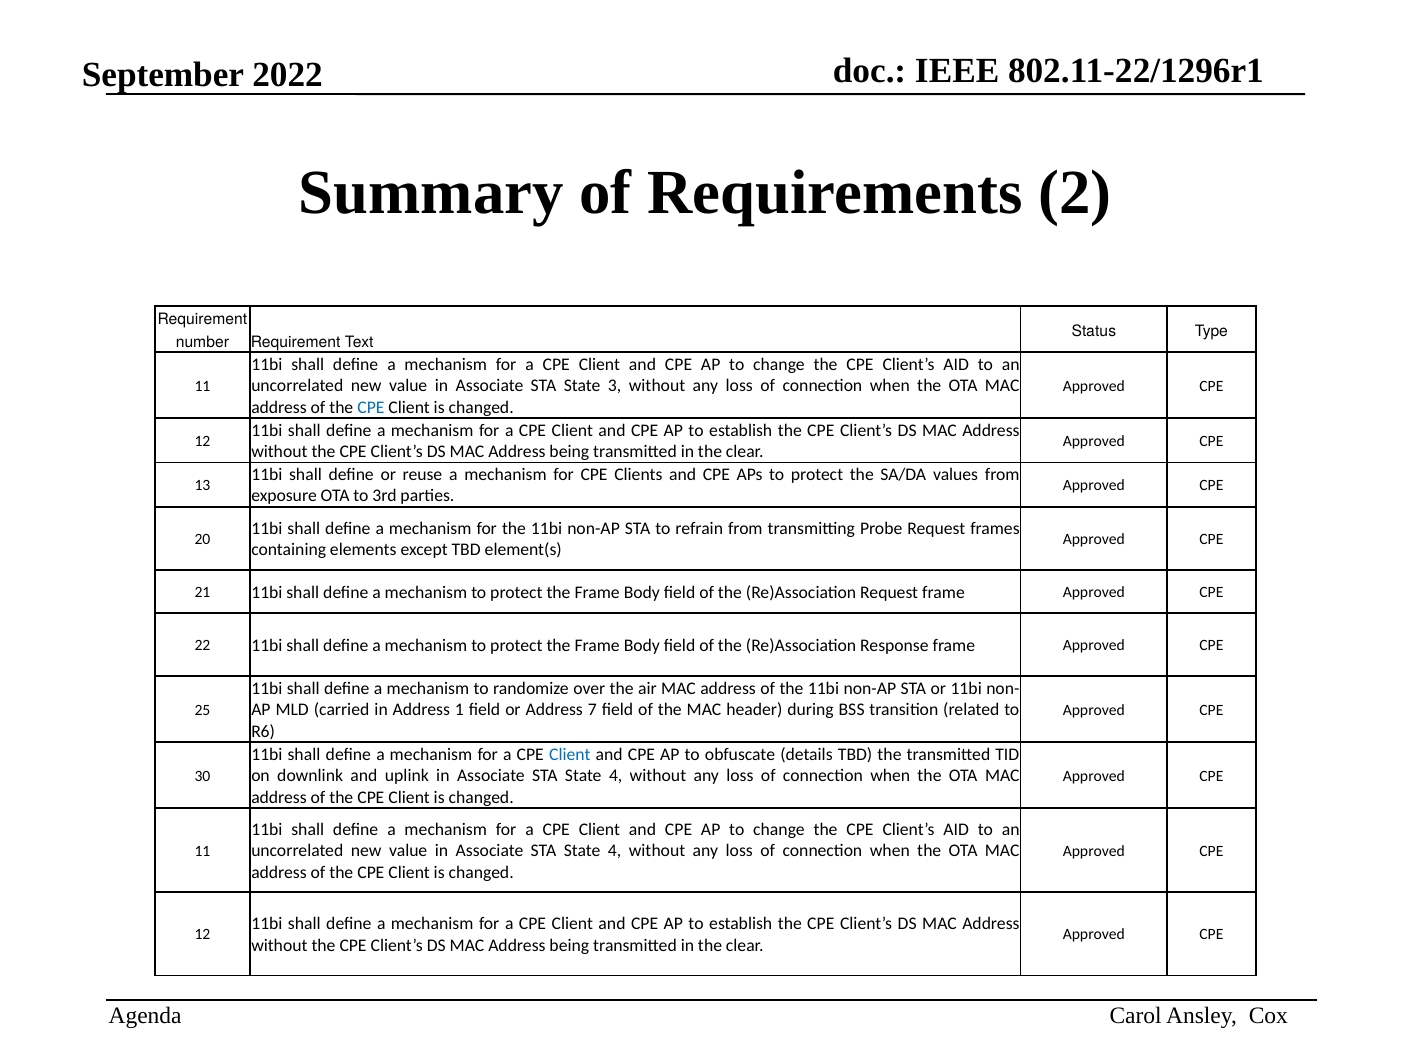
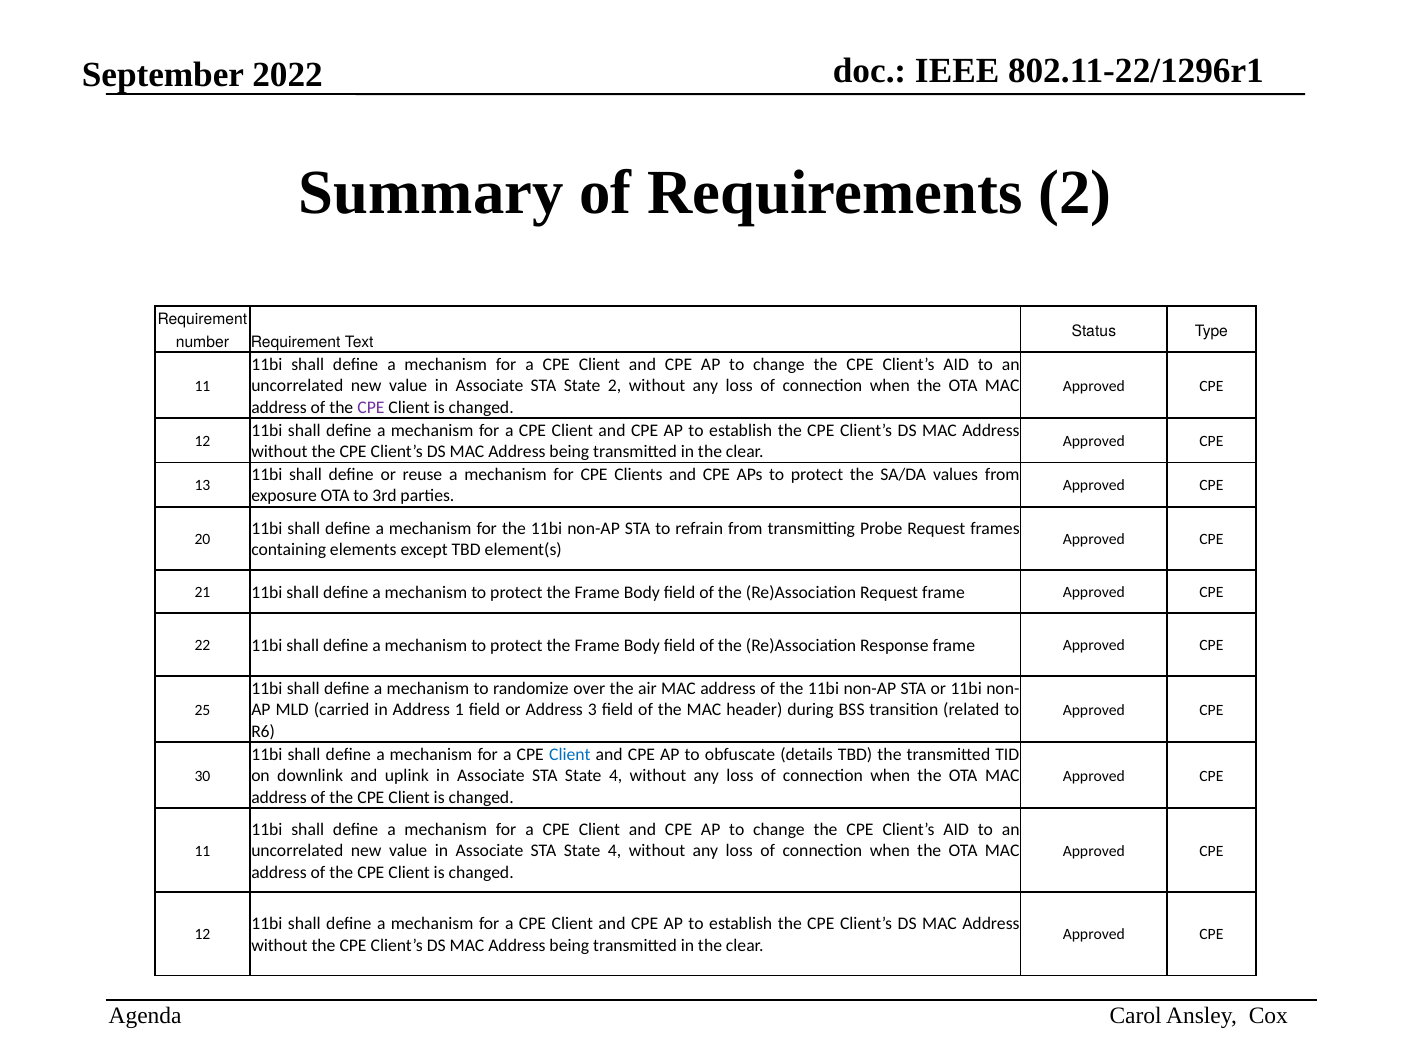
State 3: 3 -> 2
CPE at (371, 407) colour: blue -> purple
7: 7 -> 3
